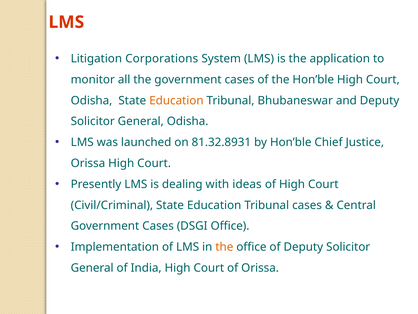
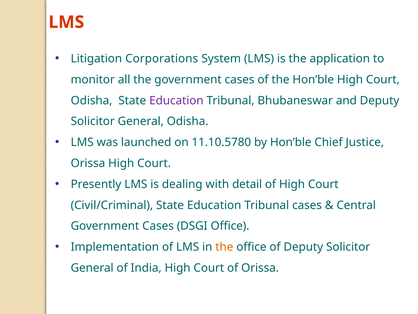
Education at (176, 100) colour: orange -> purple
81.32.8931: 81.32.8931 -> 11.10.5780
ideas: ideas -> detail
